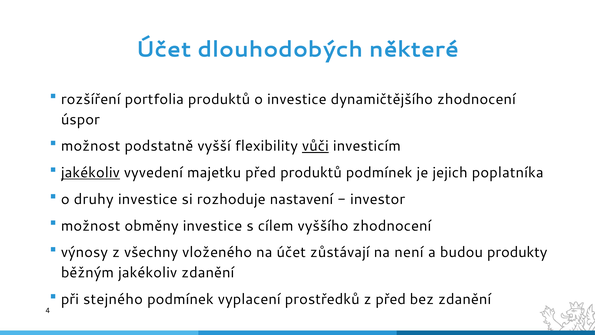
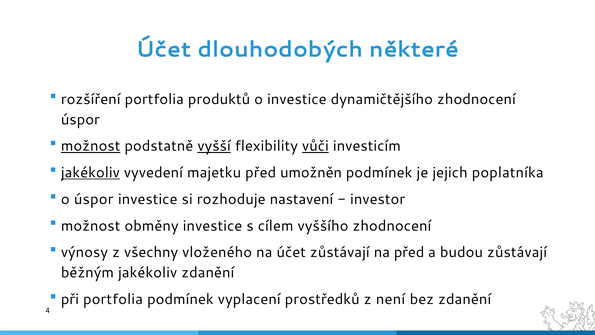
možnost at (91, 146) underline: none -> present
vyšší underline: none -> present
před produktů: produktů -> umožněn
o druhy: druhy -> úspor
na není: není -> před
budou produkty: produkty -> zůstávají
při stejného: stejného -> portfolia
z před: před -> není
